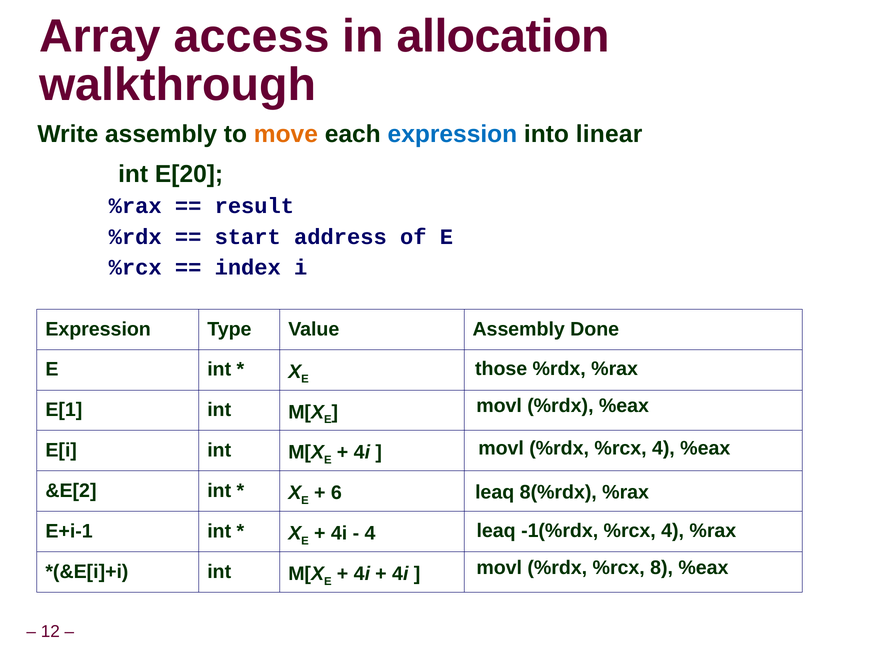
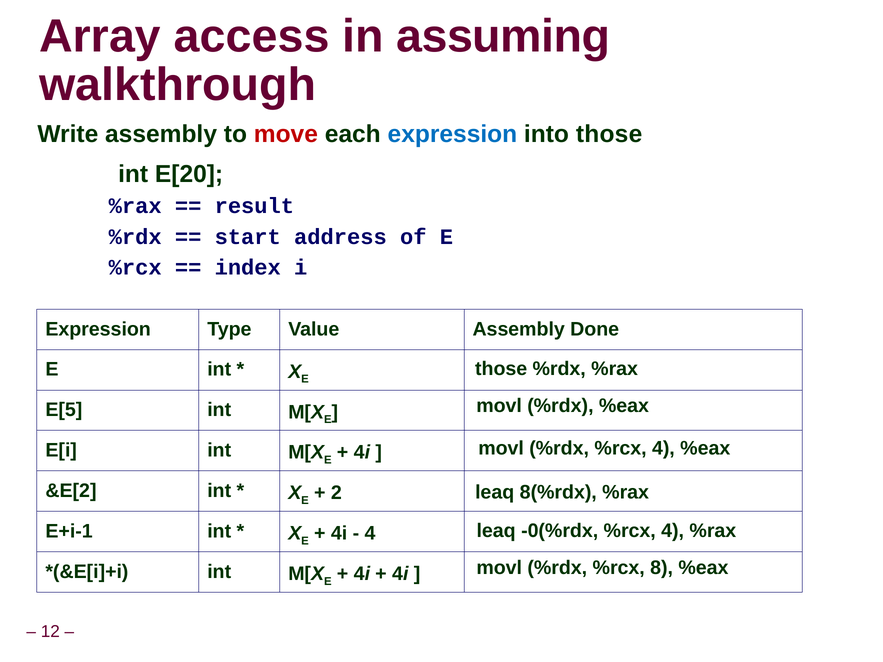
allocation: allocation -> assuming
move colour: orange -> red
into linear: linear -> those
E[1: E[1 -> E[5
6: 6 -> 2
-1(%rdx: -1(%rdx -> -0(%rdx
